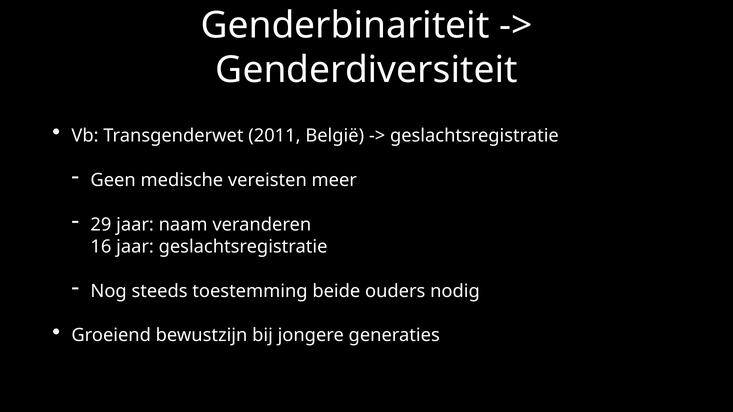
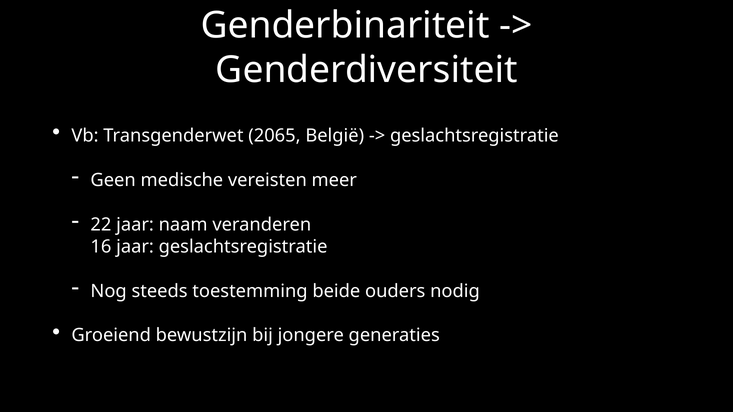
2011: 2011 -> 2065
29: 29 -> 22
